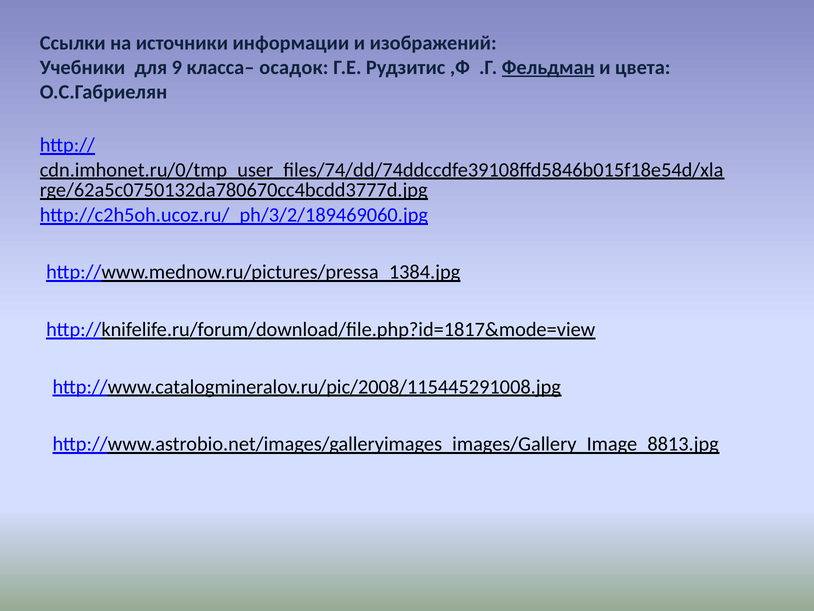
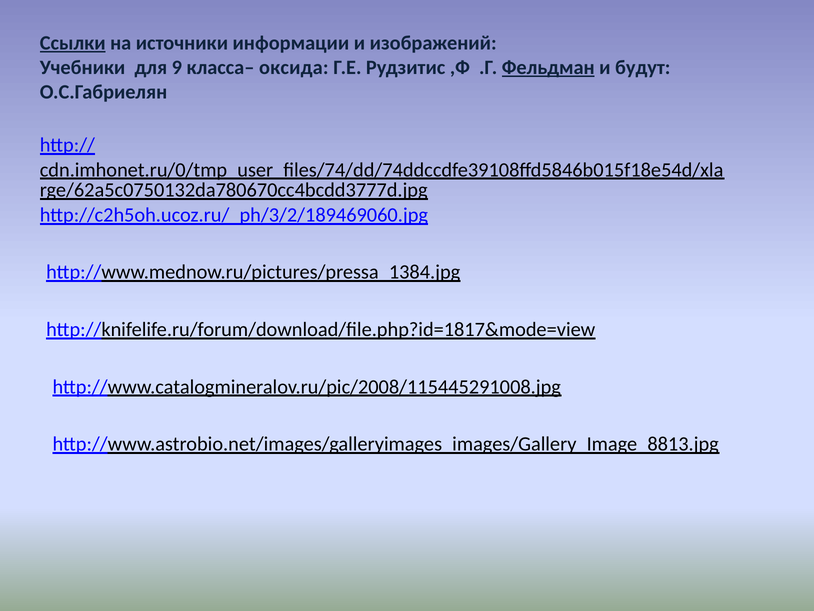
Ссылки underline: none -> present
осадок: осадок -> оксида
цвета: цвета -> будут
